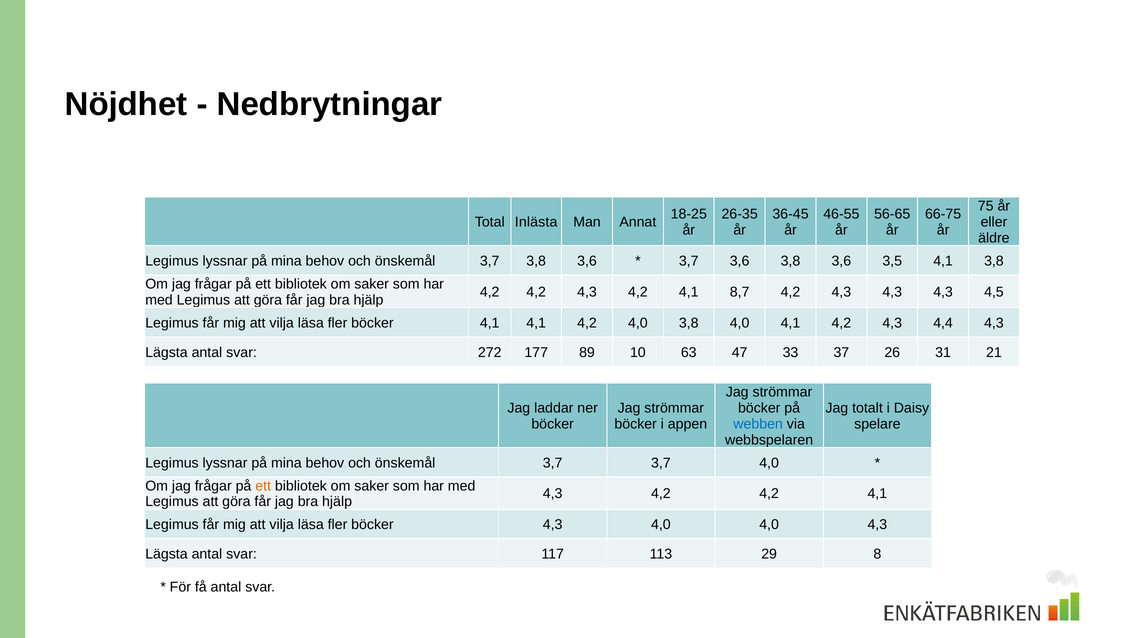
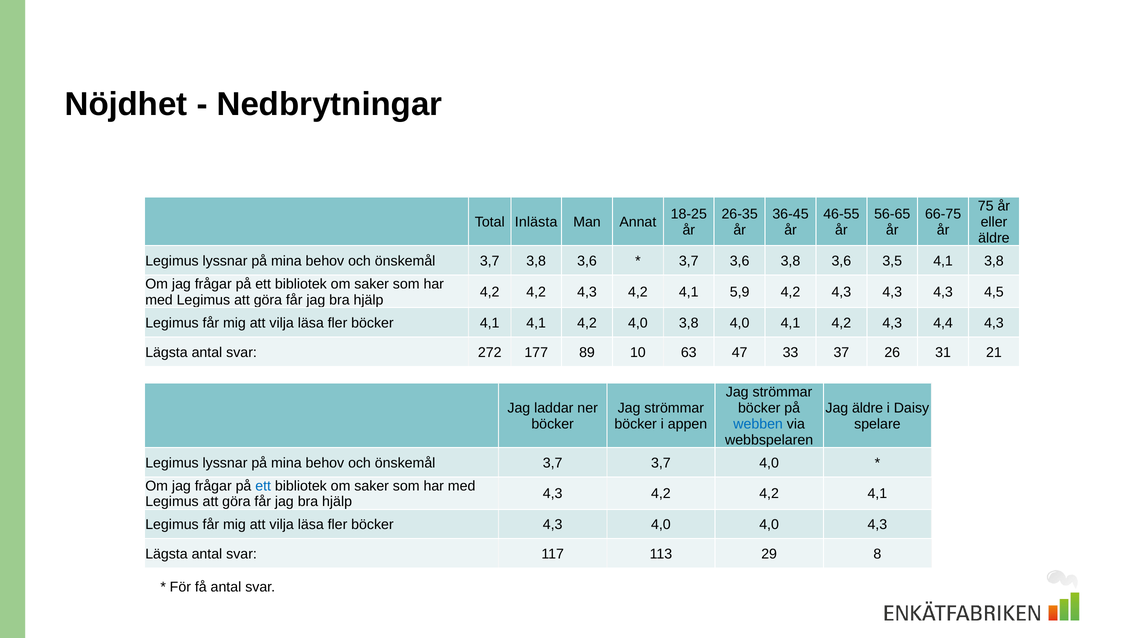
8,7: 8,7 -> 5,9
Jag totalt: totalt -> äldre
ett at (263, 486) colour: orange -> blue
